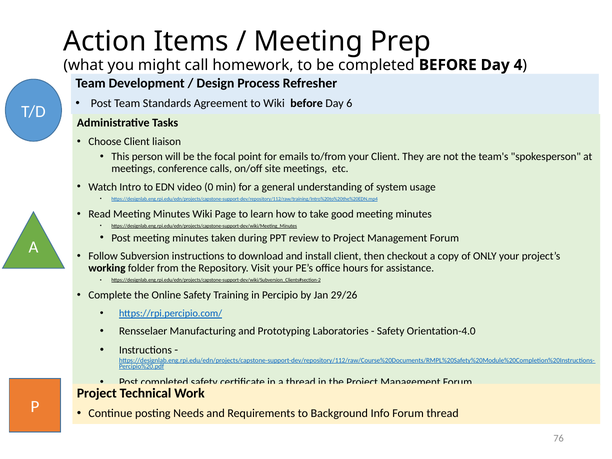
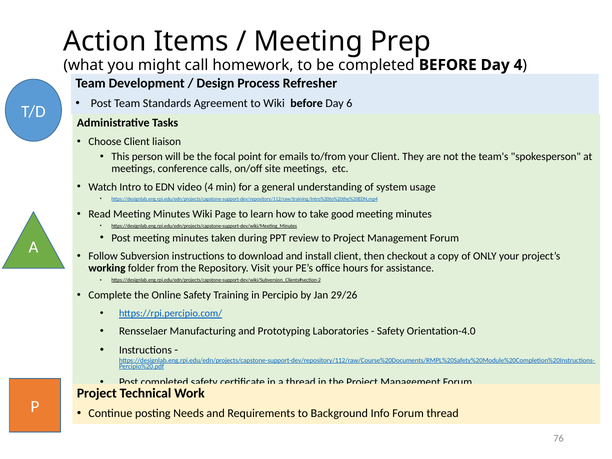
video 0: 0 -> 4
